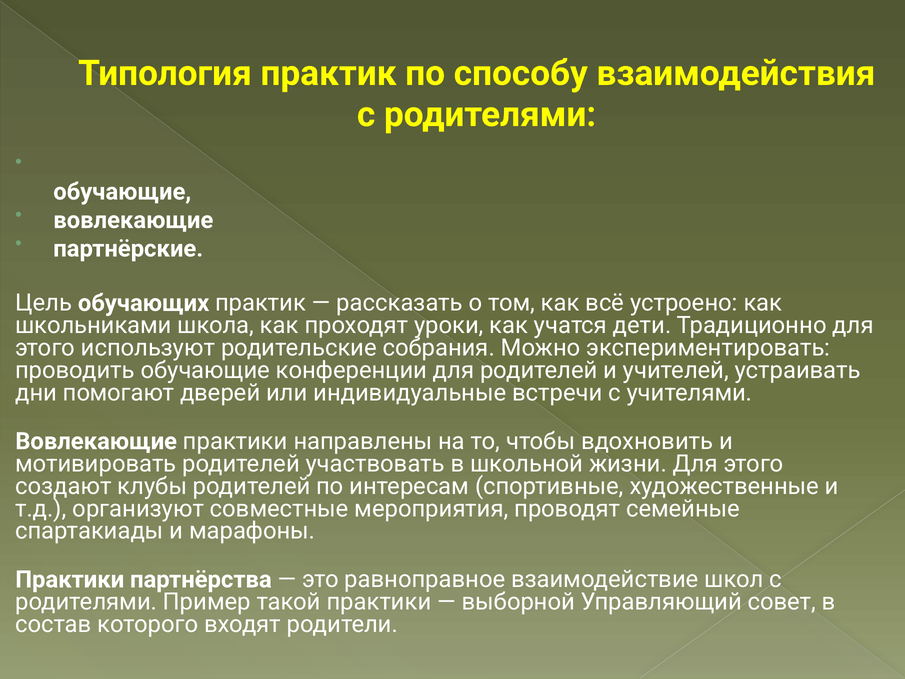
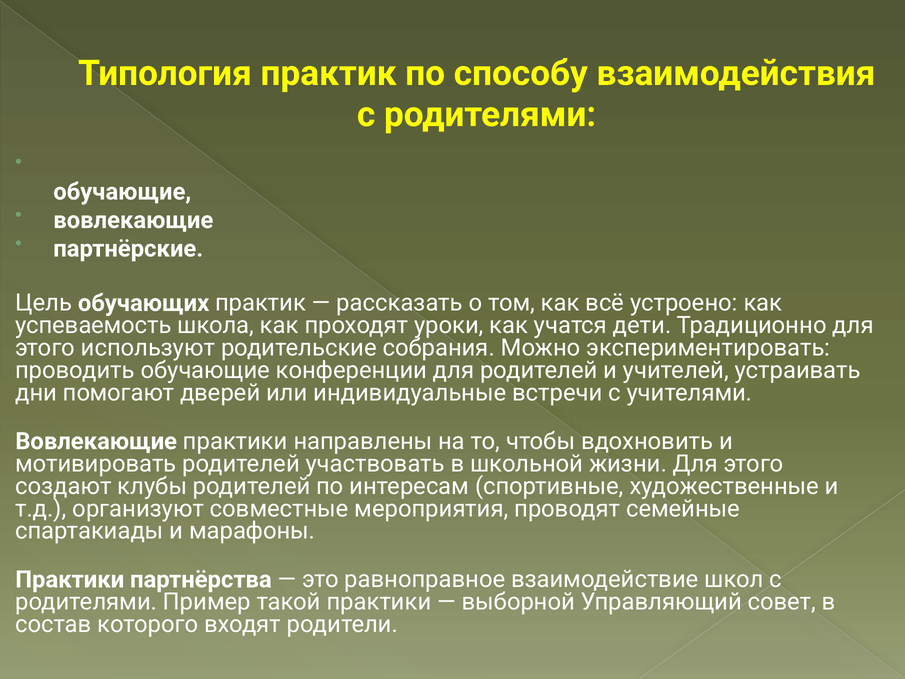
школьниками: школьниками -> успеваемость
